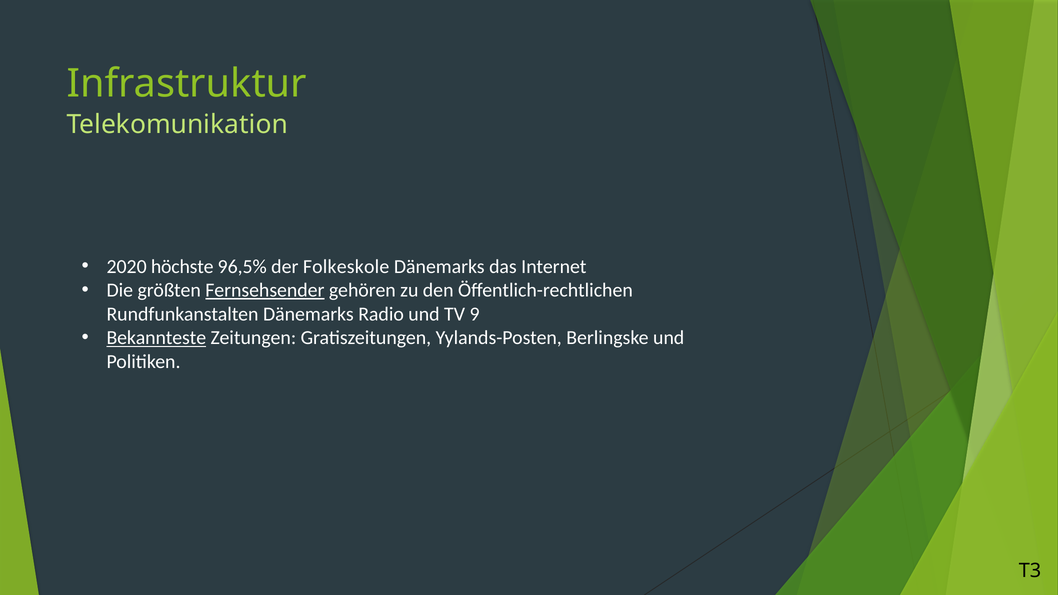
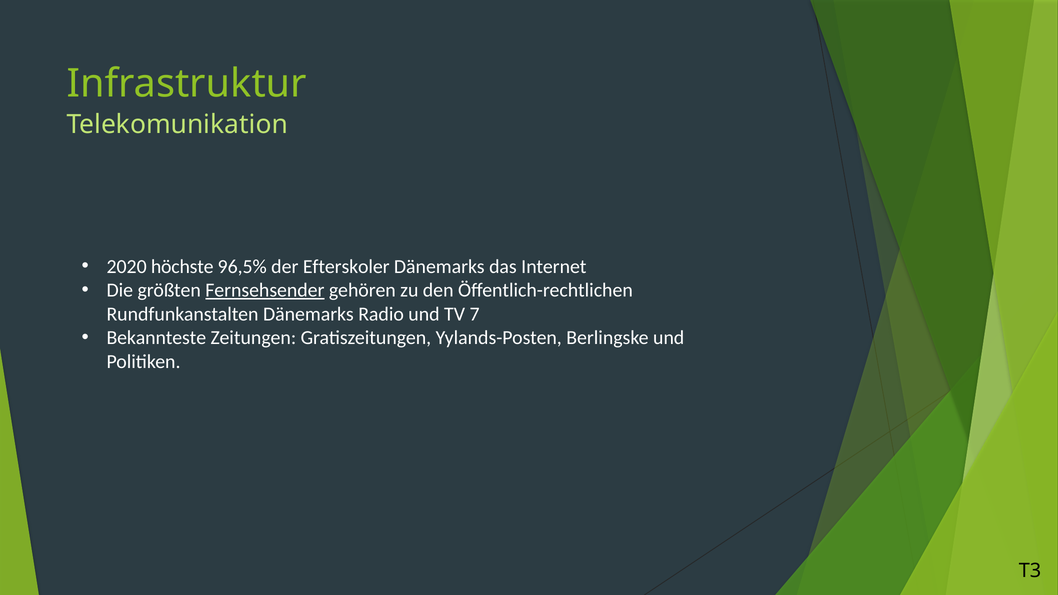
Folkeskole: Folkeskole -> Efterskoler
9: 9 -> 7
Bekannteste underline: present -> none
